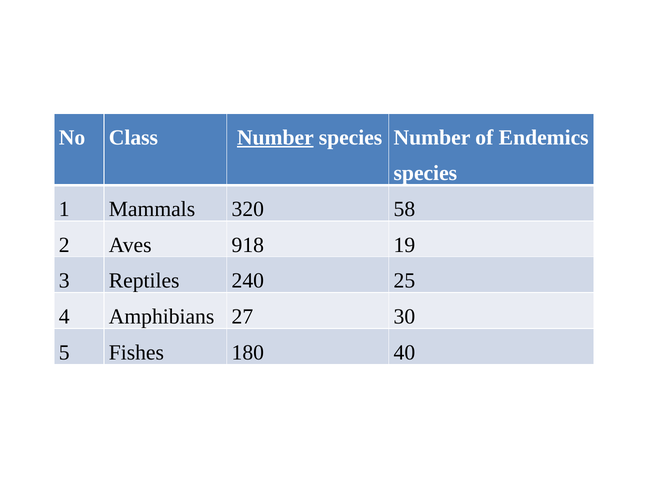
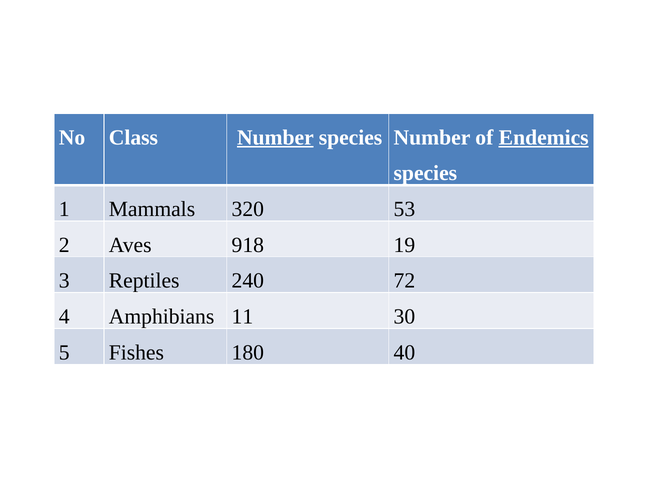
Endemics underline: none -> present
58: 58 -> 53
25: 25 -> 72
27: 27 -> 11
